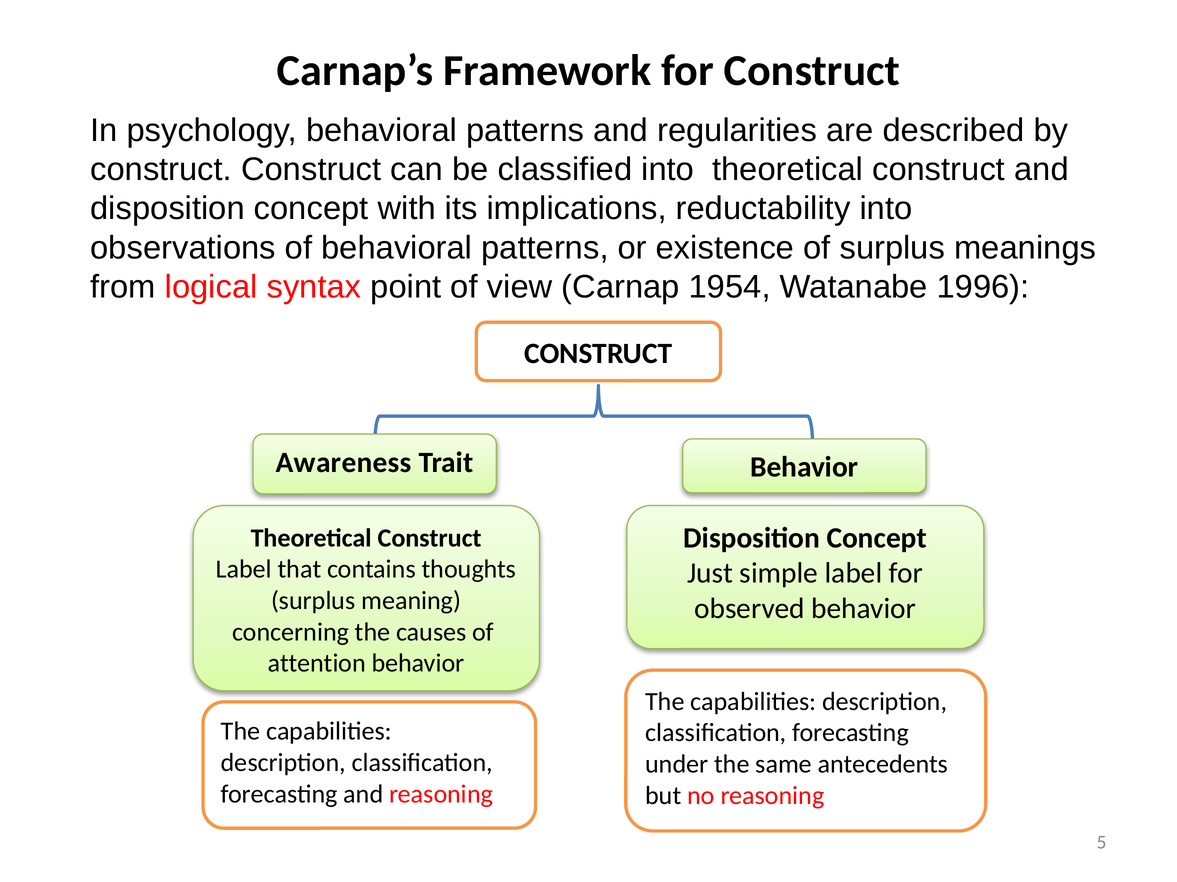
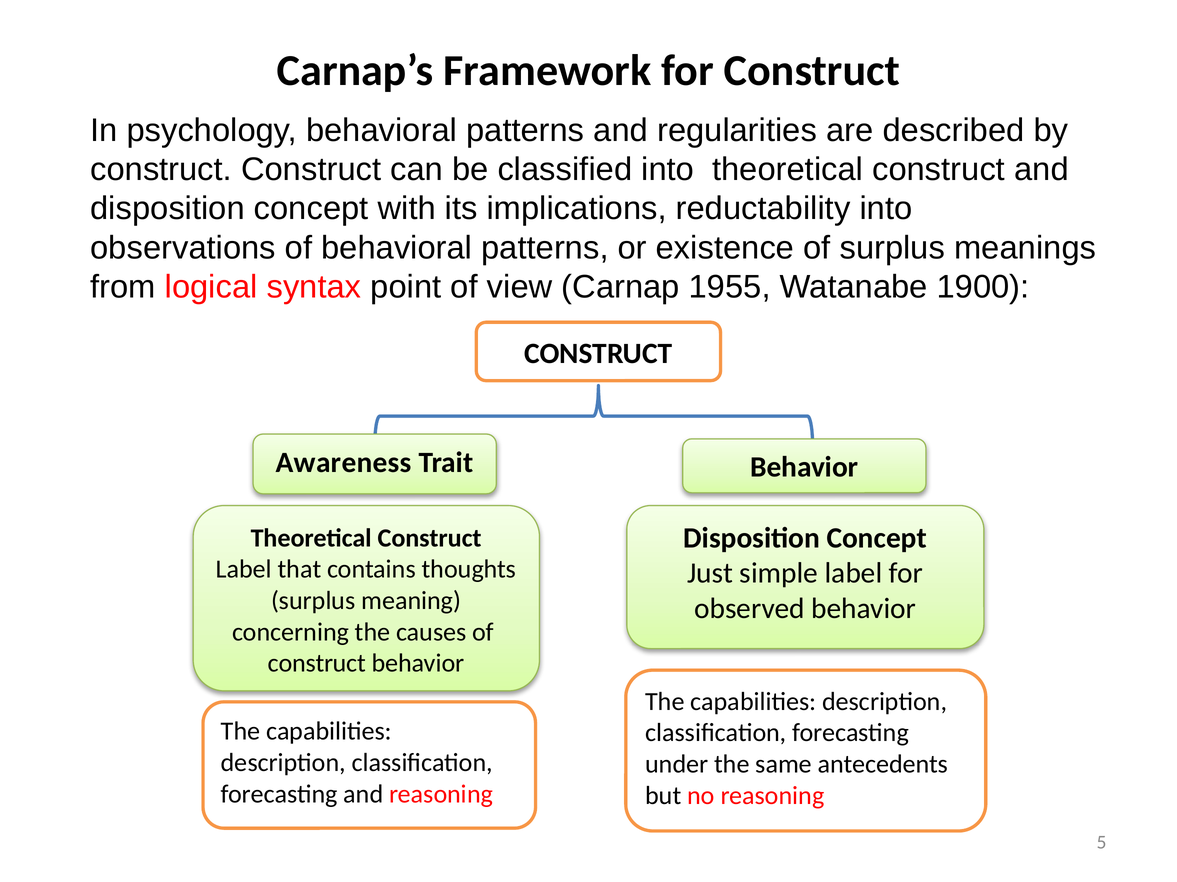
1954: 1954 -> 1955
1996: 1996 -> 1900
attention at (317, 664): attention -> construct
